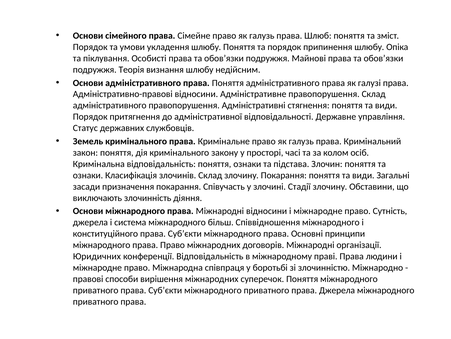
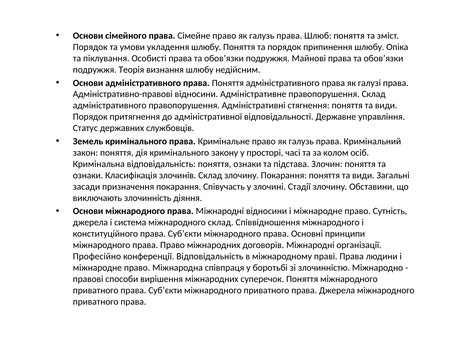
міжнародного більш: більш -> склад
Юридичних: Юридичних -> Професійно
